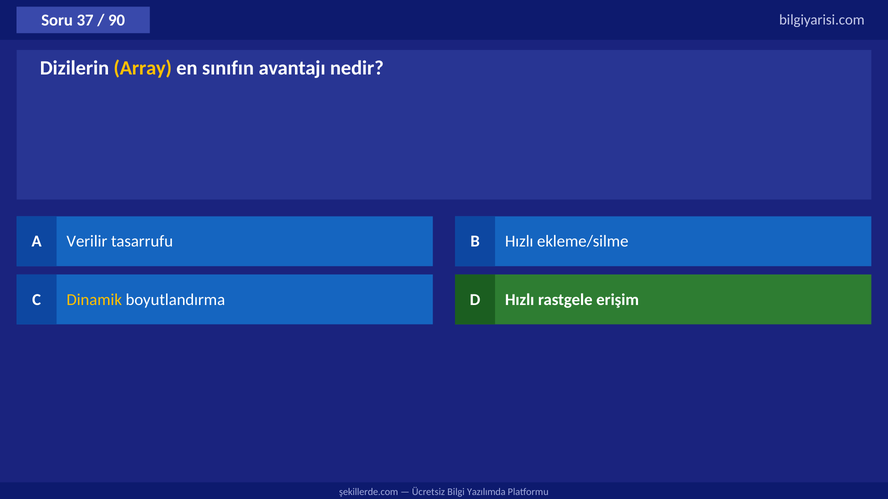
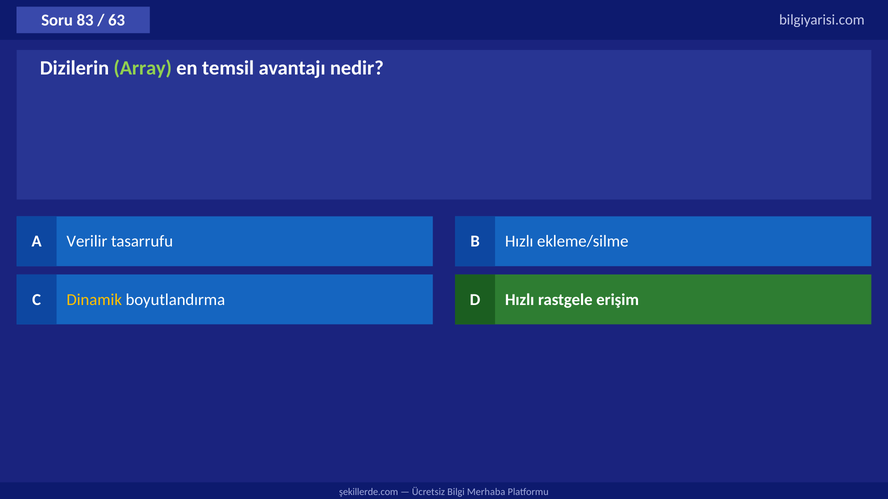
37: 37 -> 83
90: 90 -> 63
Array colour: yellow -> light green
sınıfın: sınıfın -> temsil
Yazılımda: Yazılımda -> Merhaba
